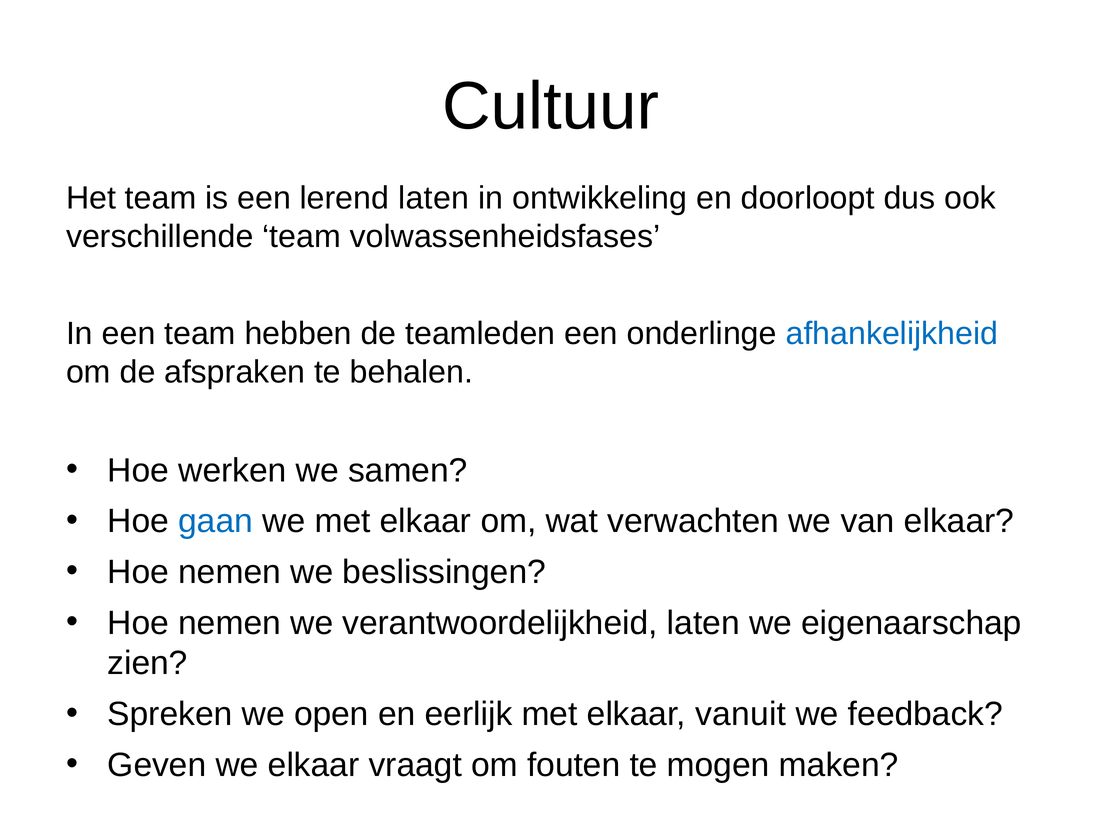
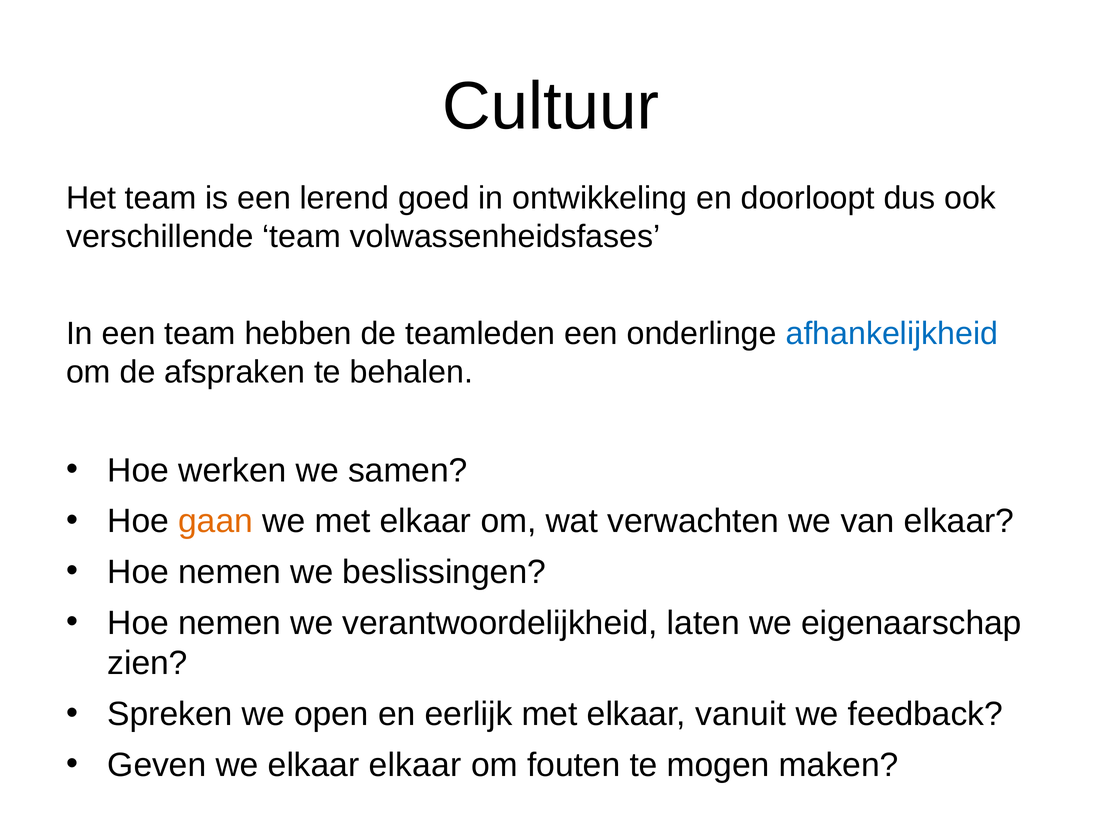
lerend laten: laten -> goed
gaan colour: blue -> orange
elkaar vraagt: vraagt -> elkaar
